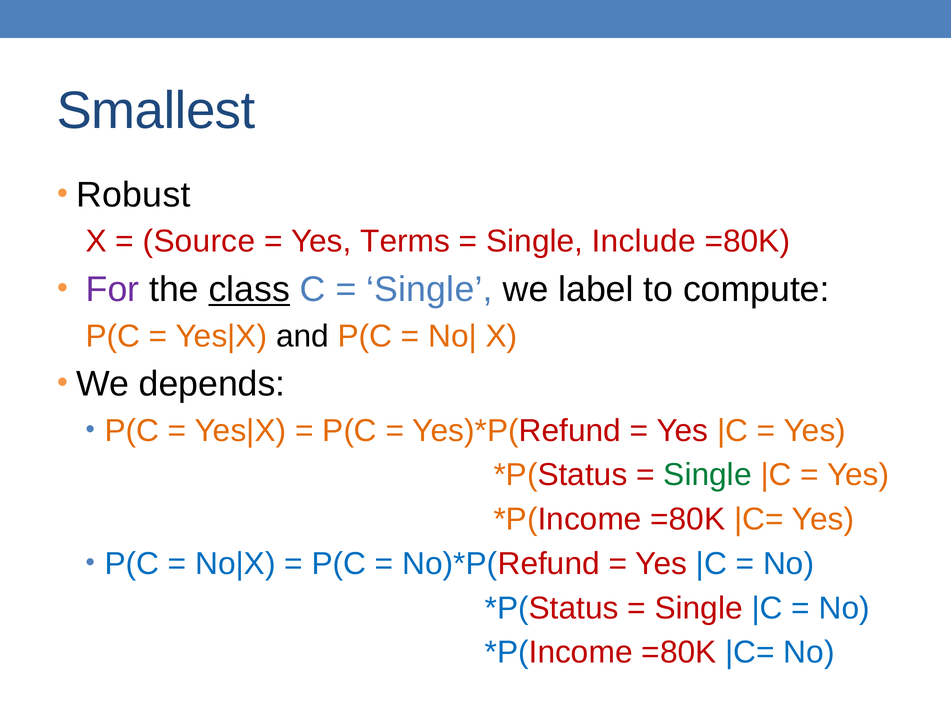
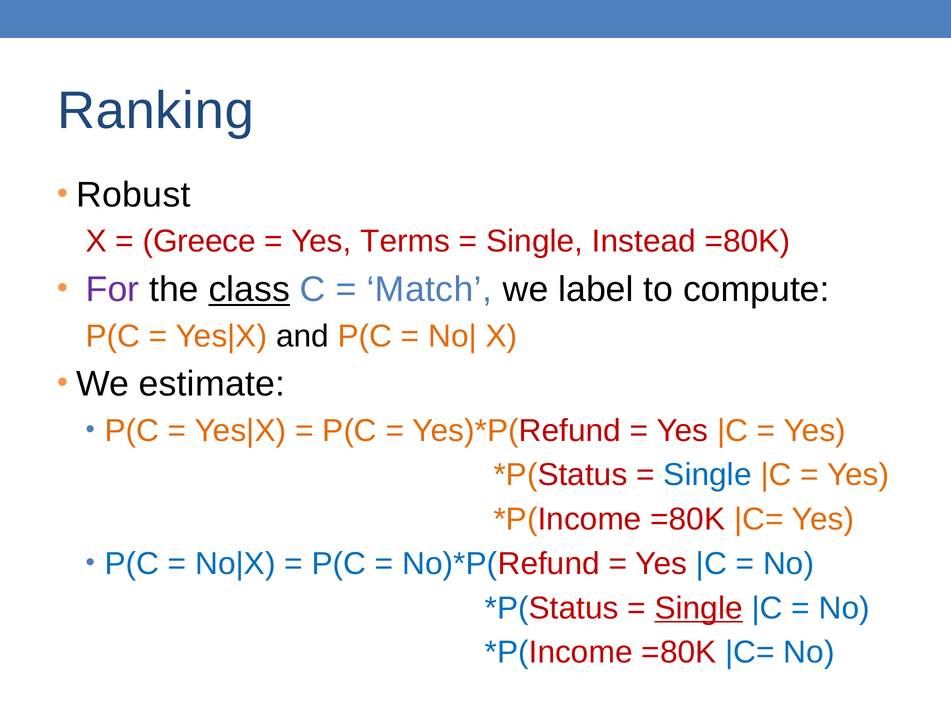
Smallest: Smallest -> Ranking
Source: Source -> Greece
Include: Include -> Instead
Single at (429, 290): Single -> Match
depends: depends -> estimate
Single at (708, 475) colour: green -> blue
Single at (699, 608) underline: none -> present
